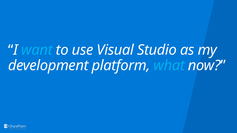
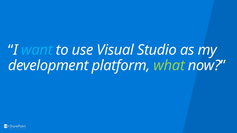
what colour: light blue -> light green
